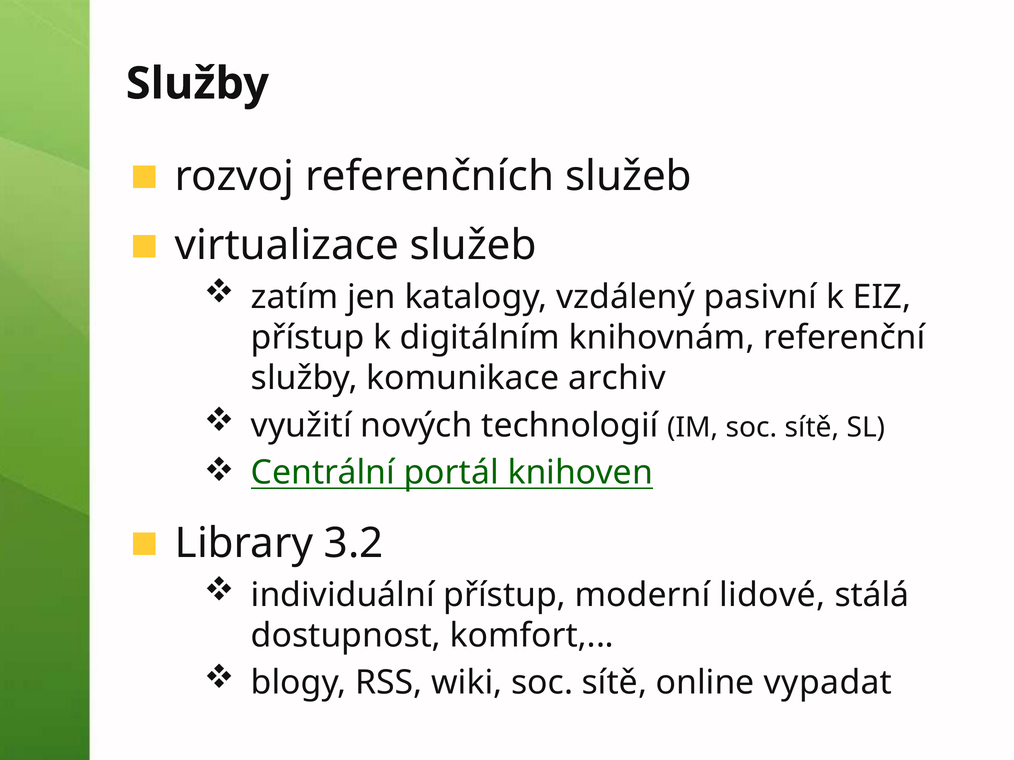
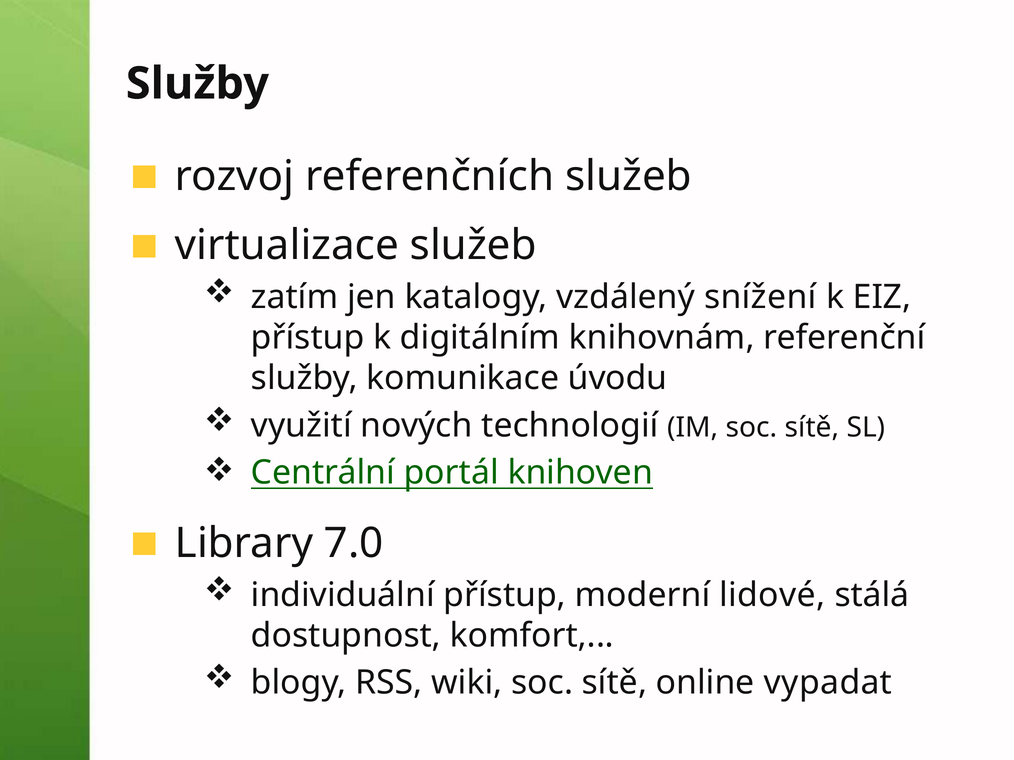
pasivní: pasivní -> snížení
archiv: archiv -> úvodu
3.2: 3.2 -> 7.0
